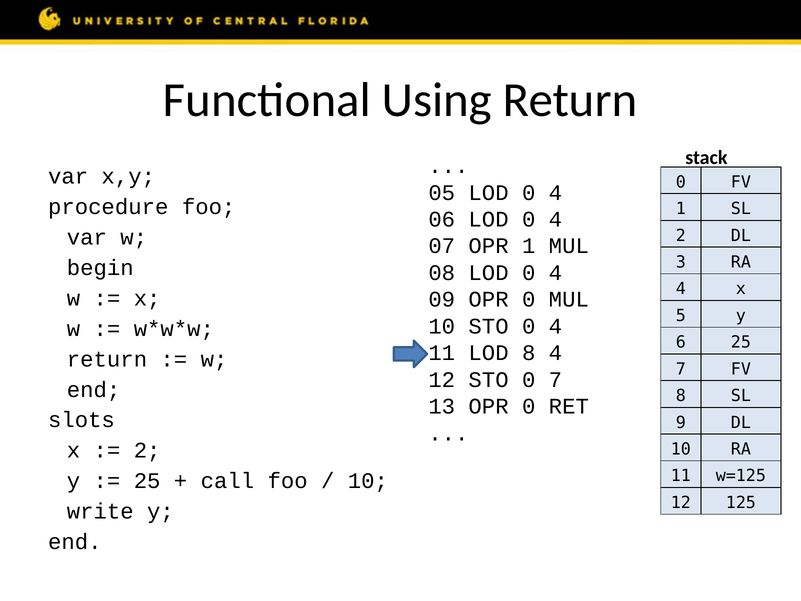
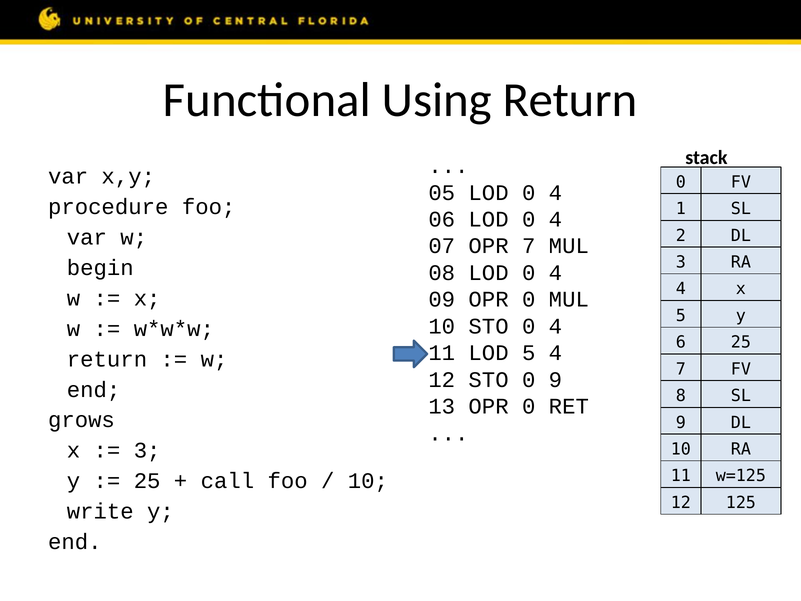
OPR 1: 1 -> 7
LOD 8: 8 -> 5
0 7: 7 -> 9
slots: slots -> grows
2 at (147, 450): 2 -> 3
